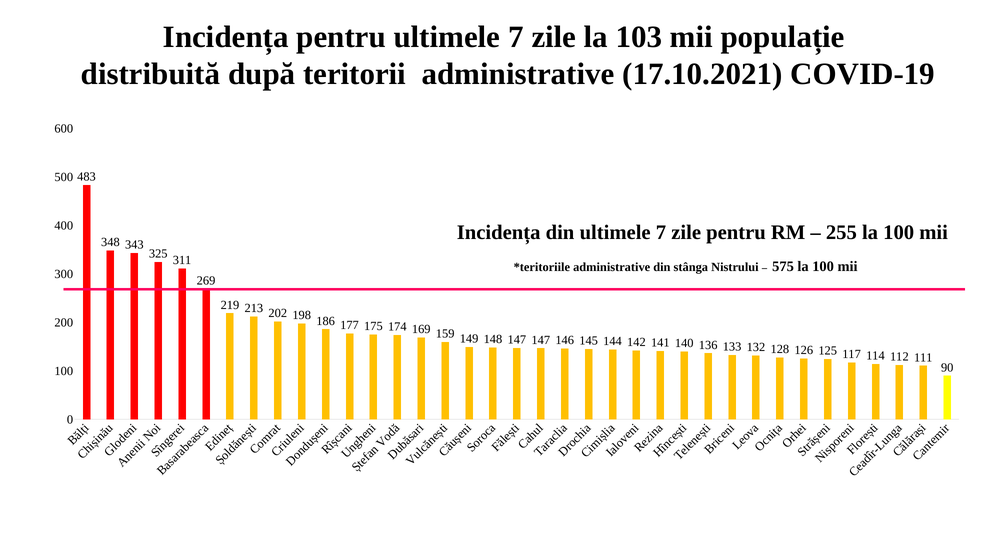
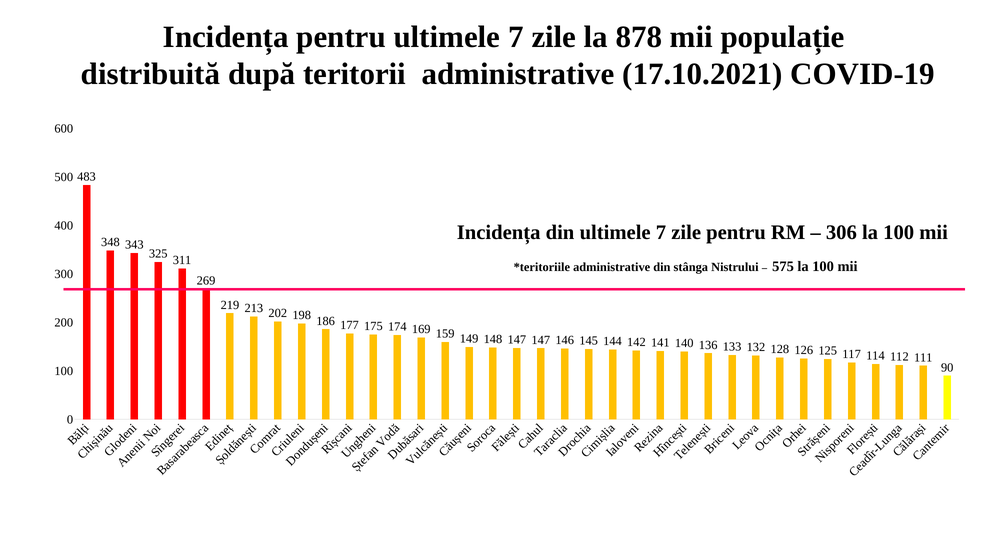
103: 103 -> 878
255: 255 -> 306
